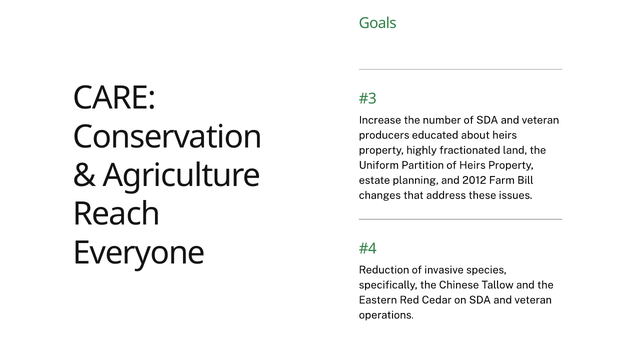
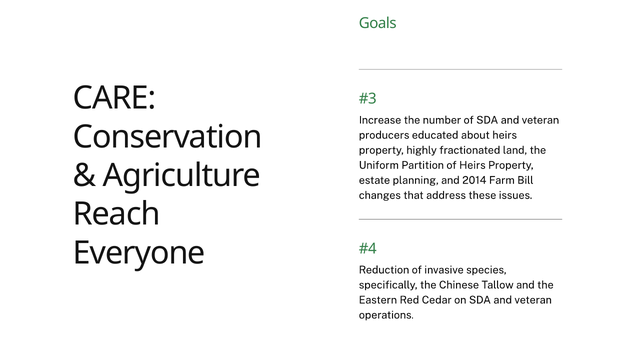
2012: 2012 -> 2014
